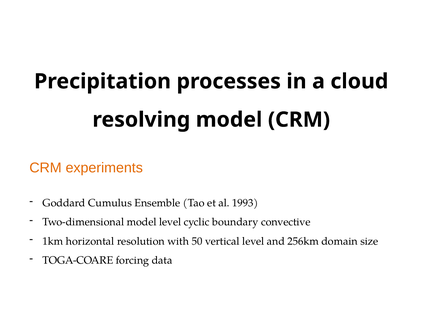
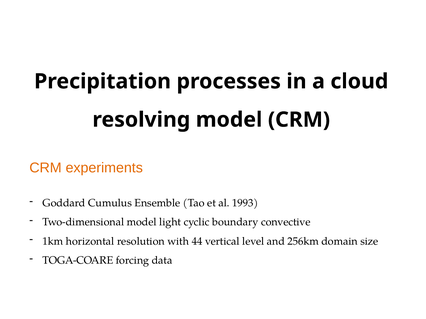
model level: level -> light
50: 50 -> 44
